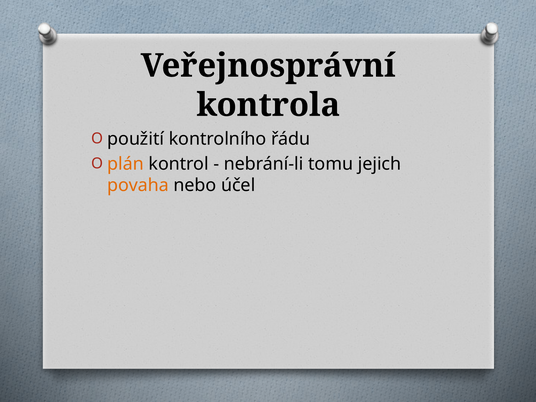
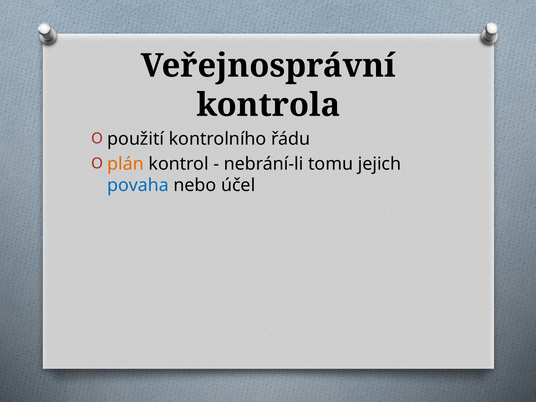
povaha colour: orange -> blue
